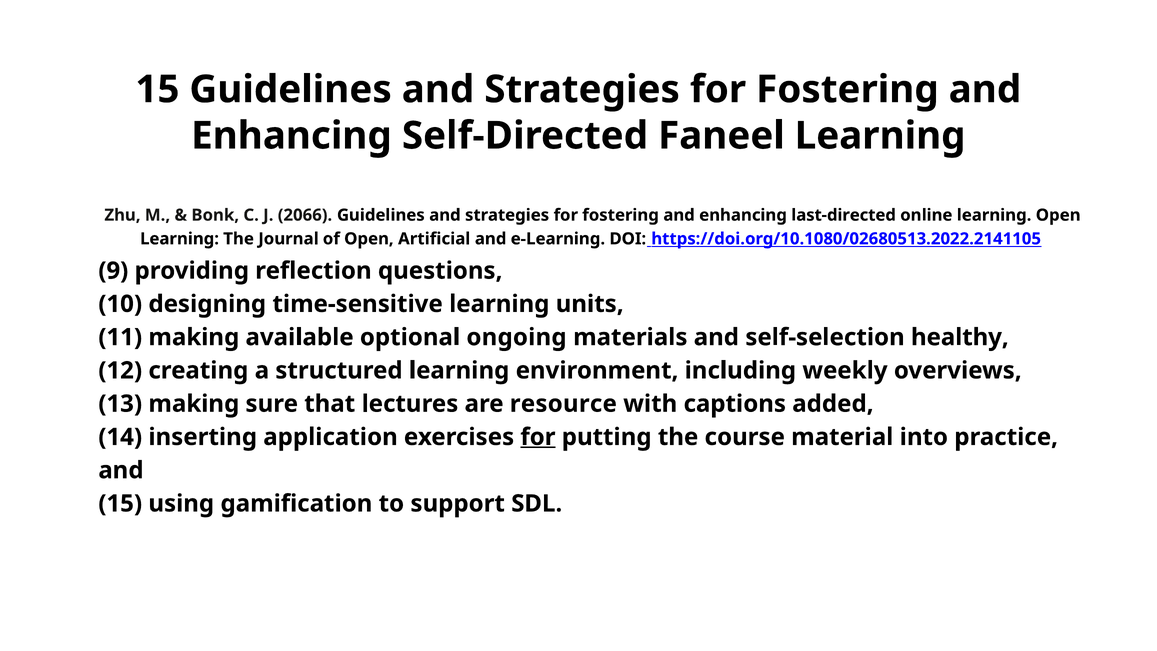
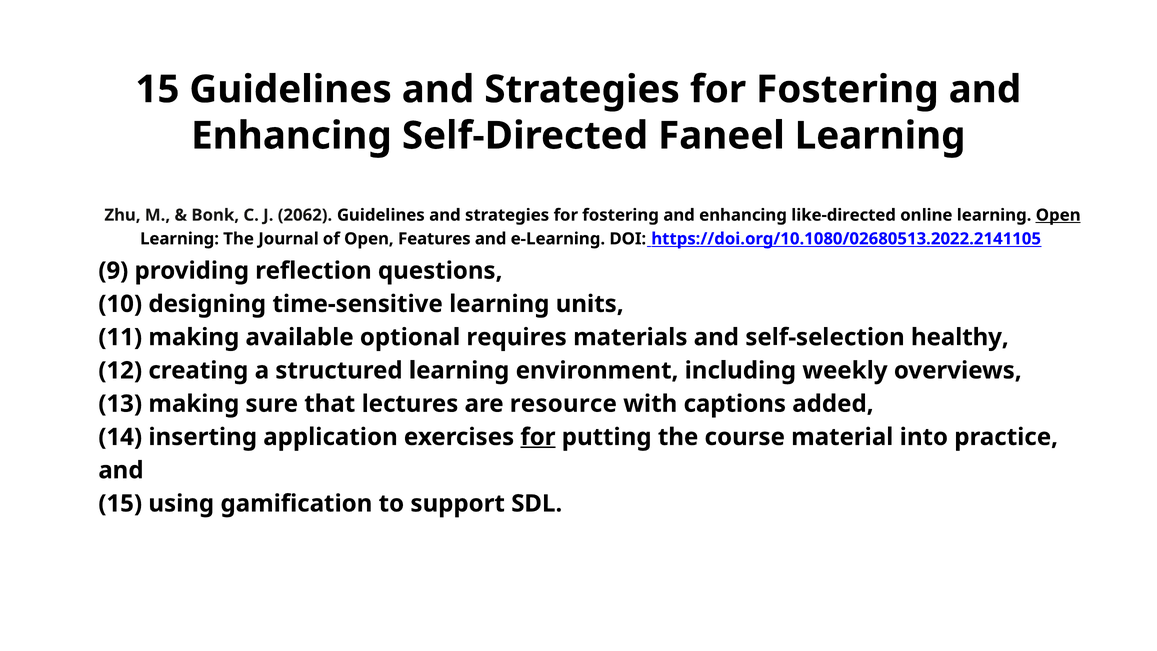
2066: 2066 -> 2062
last-directed: last-directed -> like-directed
Open at (1058, 215) underline: none -> present
Artificial: Artificial -> Features
ongoing: ongoing -> requires
